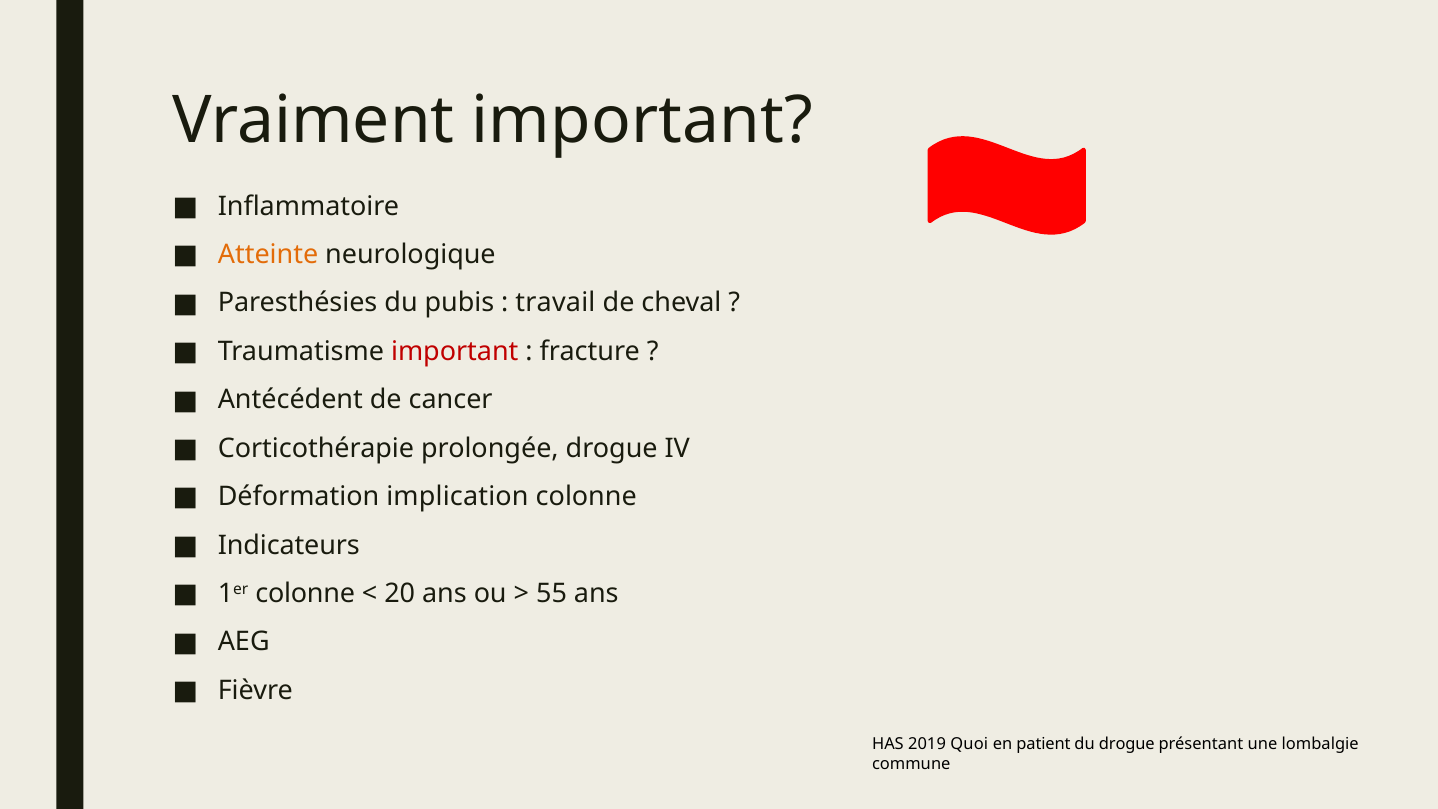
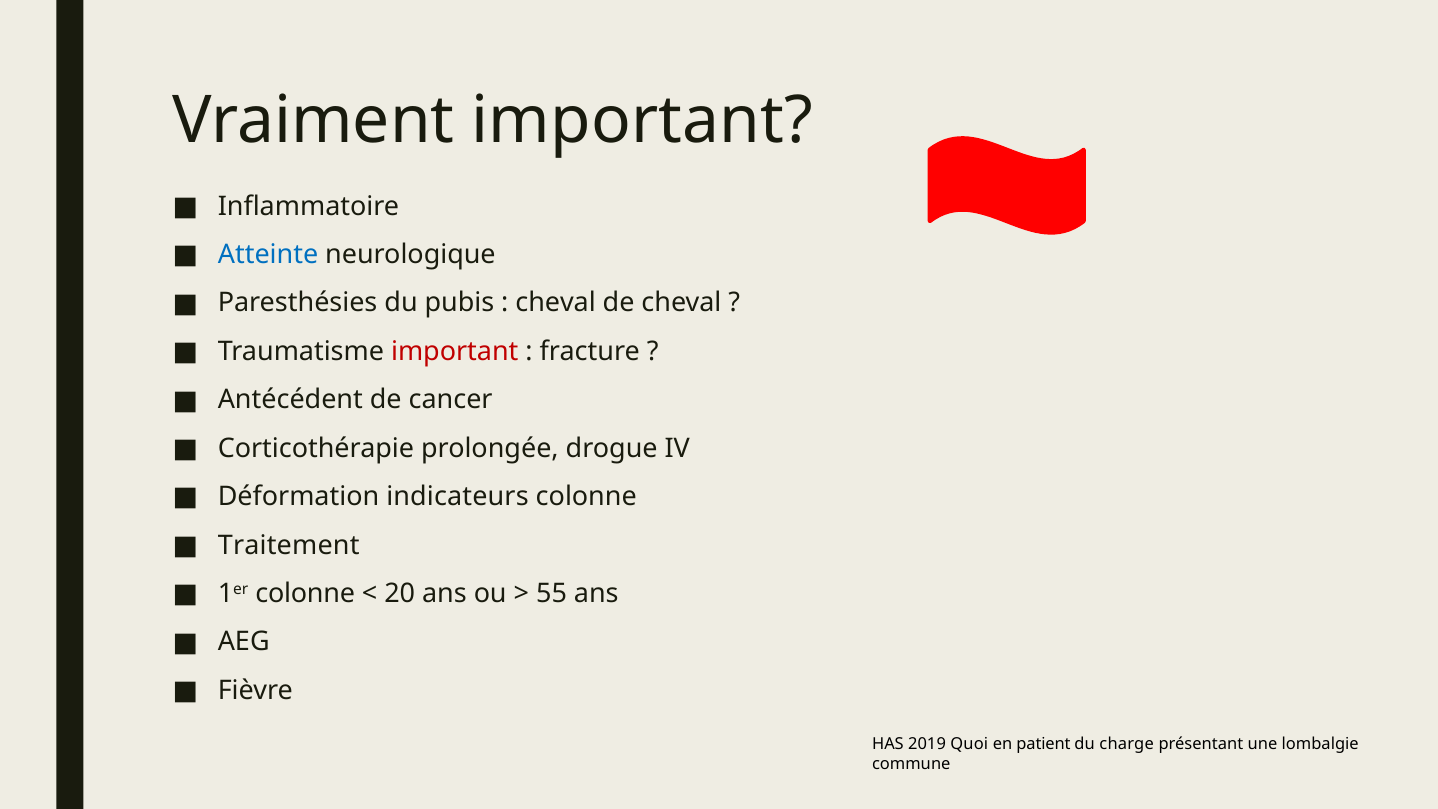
Atteinte colour: orange -> blue
travail at (555, 303): travail -> cheval
implication: implication -> indicateurs
Indicateurs: Indicateurs -> Traitement
du drogue: drogue -> charge
